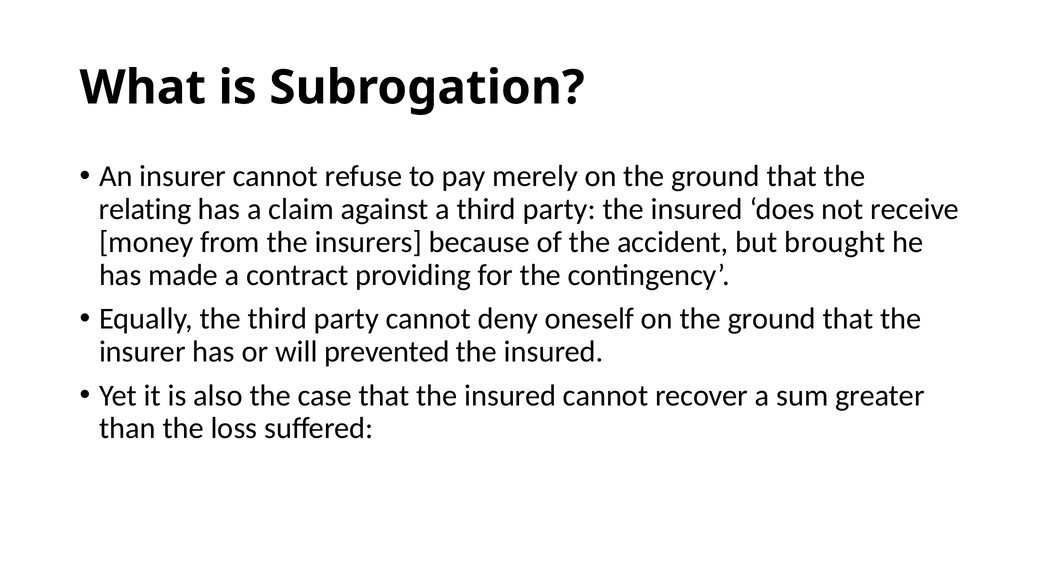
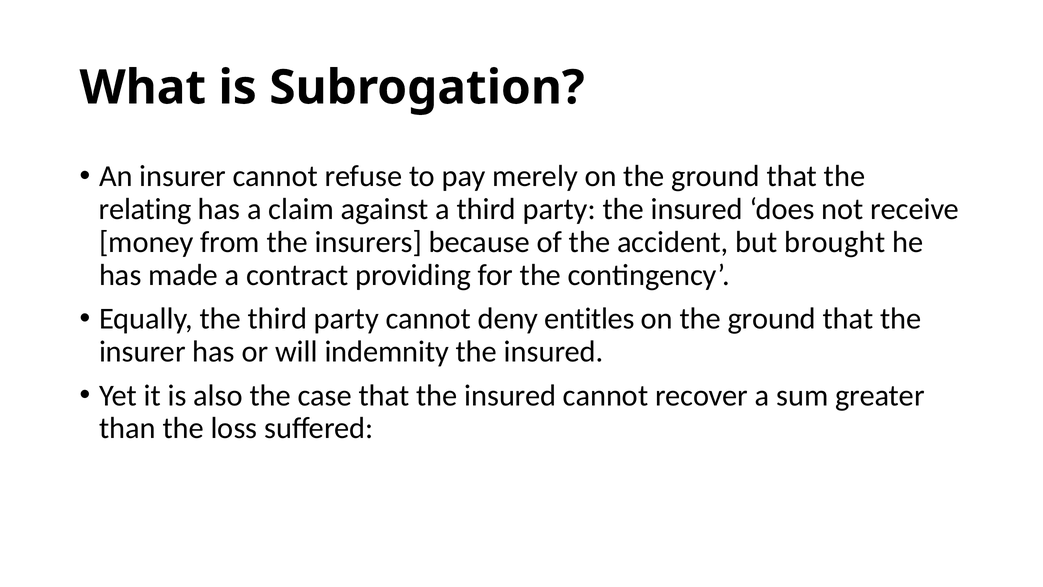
oneself: oneself -> entitles
prevented: prevented -> indemnity
